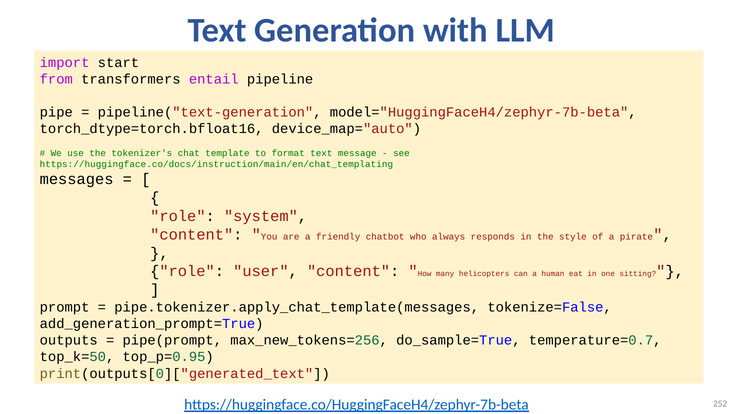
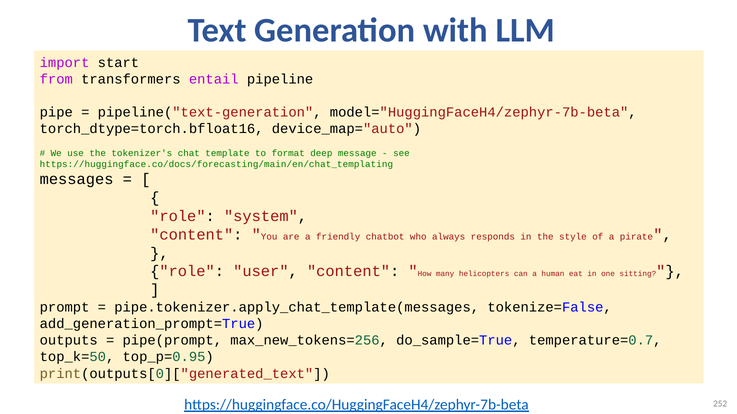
format text: text -> deep
https://huggingface.co/docs/instruction/main/en/chat_templating: https://huggingface.co/docs/instruction/main/en/chat_templating -> https://huggingface.co/docs/forecasting/main/en/chat_templating
